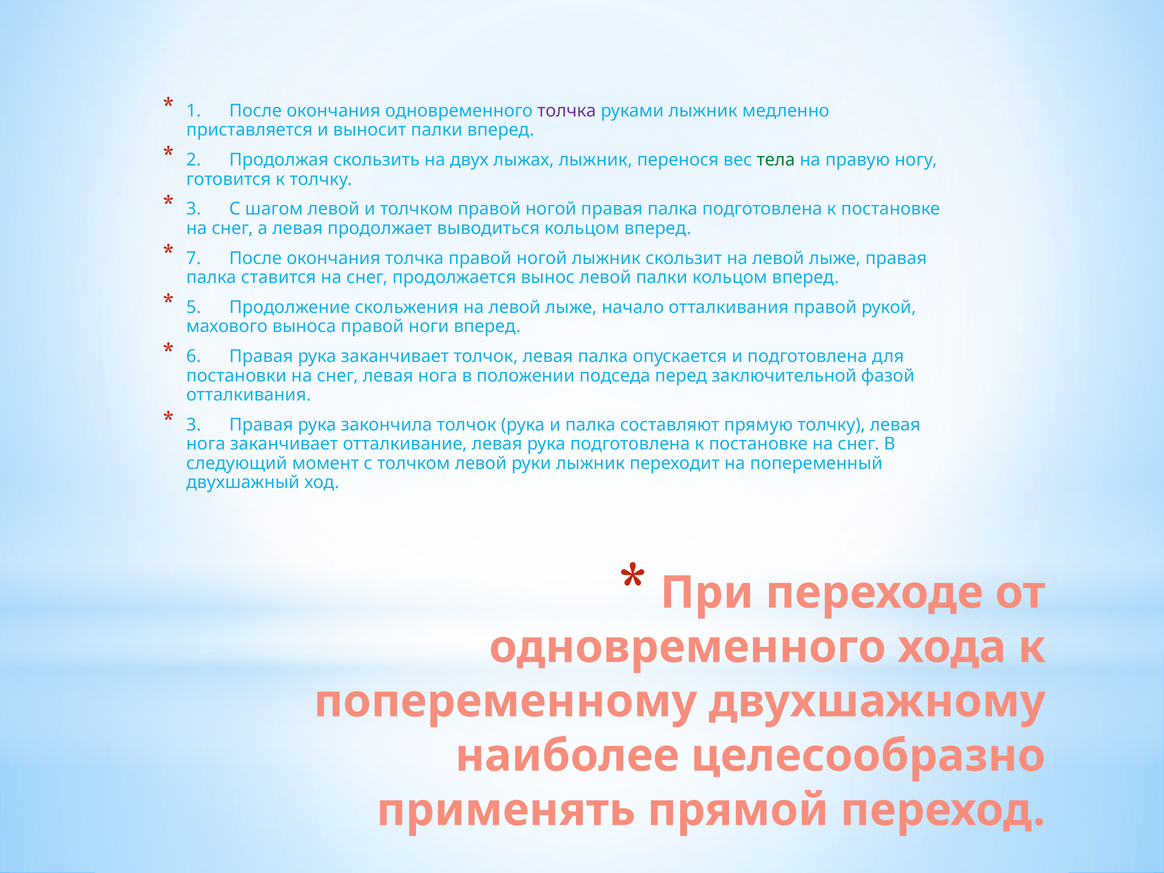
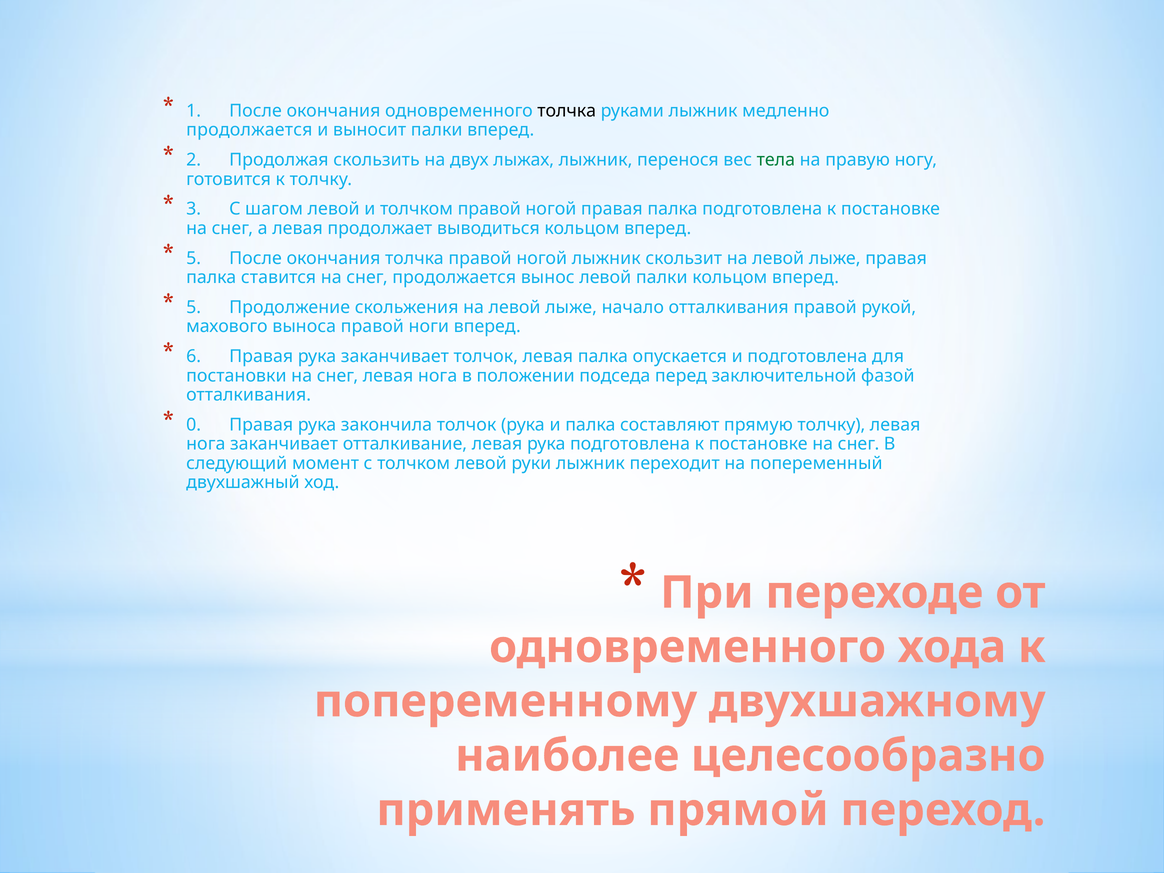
толчка at (567, 111) colour: purple -> black
приставляется at (249, 130): приставляется -> продолжается
7 at (194, 258): 7 -> 5
3 at (194, 425): 3 -> 0
